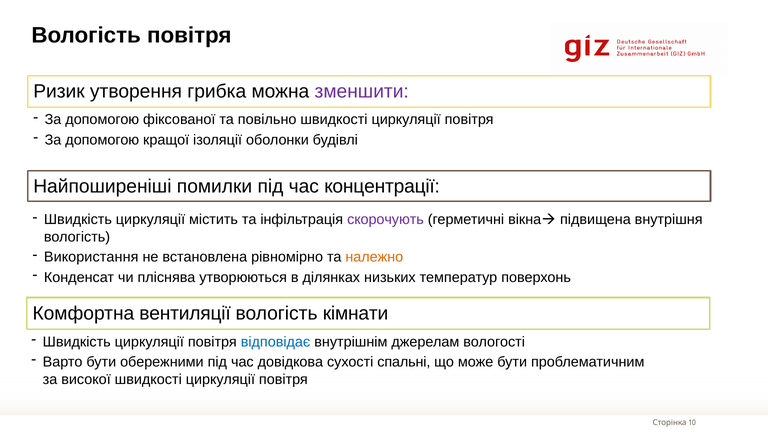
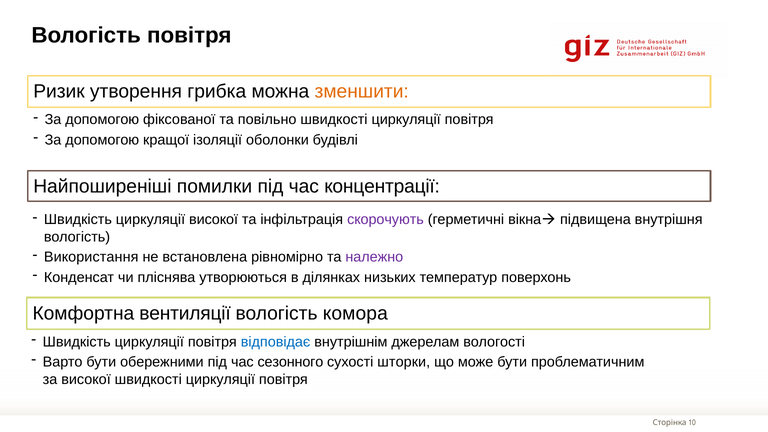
зменшити colour: purple -> orange
циркуляції містить: містить -> високої
належно colour: orange -> purple
кімнати: кімнати -> комора
довідкова: довідкова -> сезонного
спальні: спальні -> шторки
